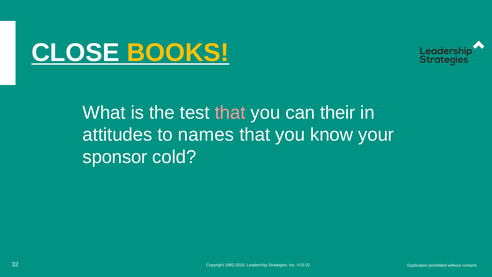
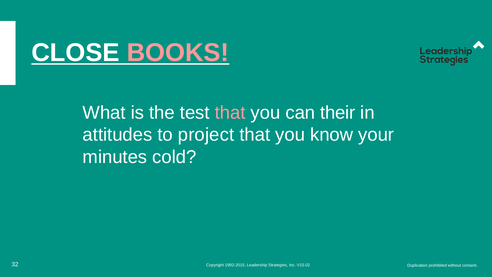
BOOKS colour: yellow -> pink
names: names -> project
sponsor: sponsor -> minutes
